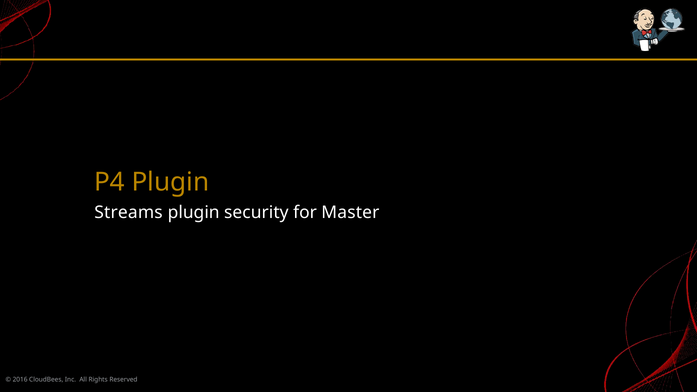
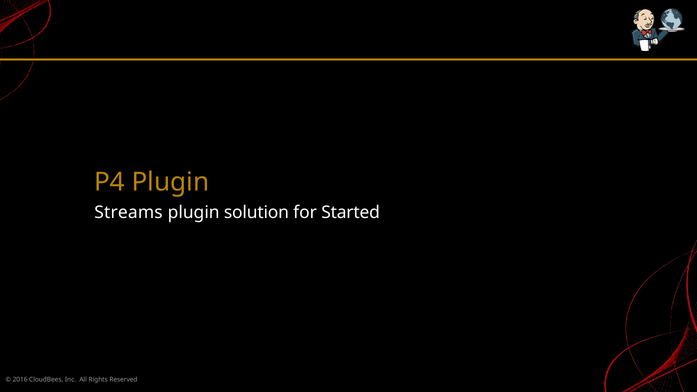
security: security -> solution
Master: Master -> Started
